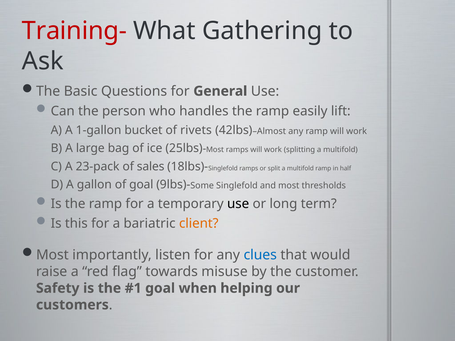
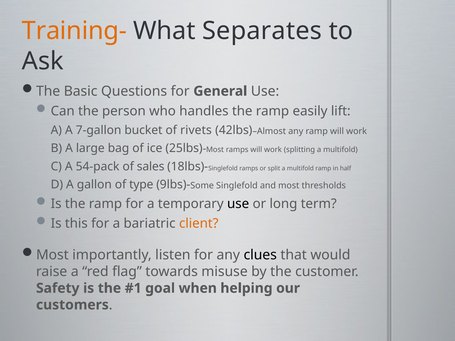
Training- colour: red -> orange
Gathering: Gathering -> Separates
1-gallon: 1-gallon -> 7-gallon
23-pack: 23-pack -> 54-pack
of goal: goal -> type
clues colour: blue -> black
